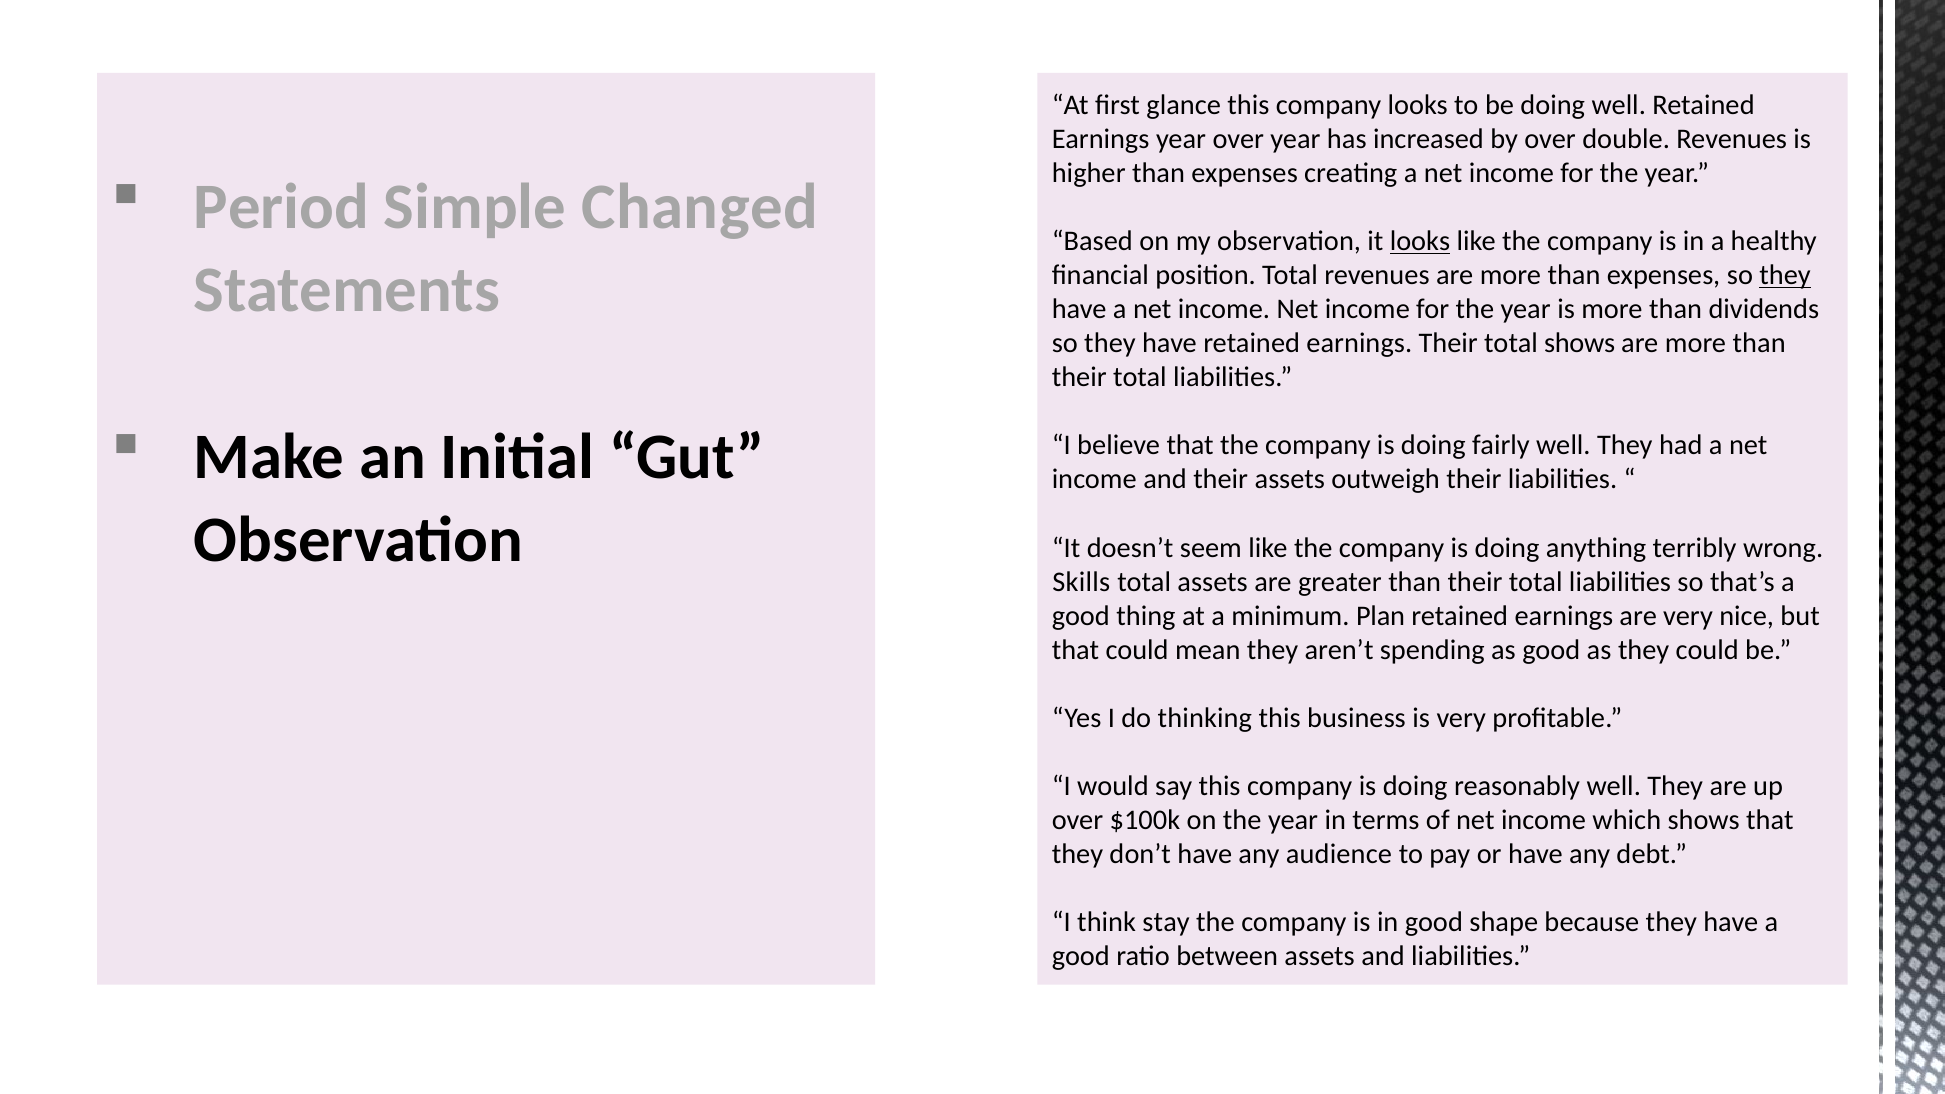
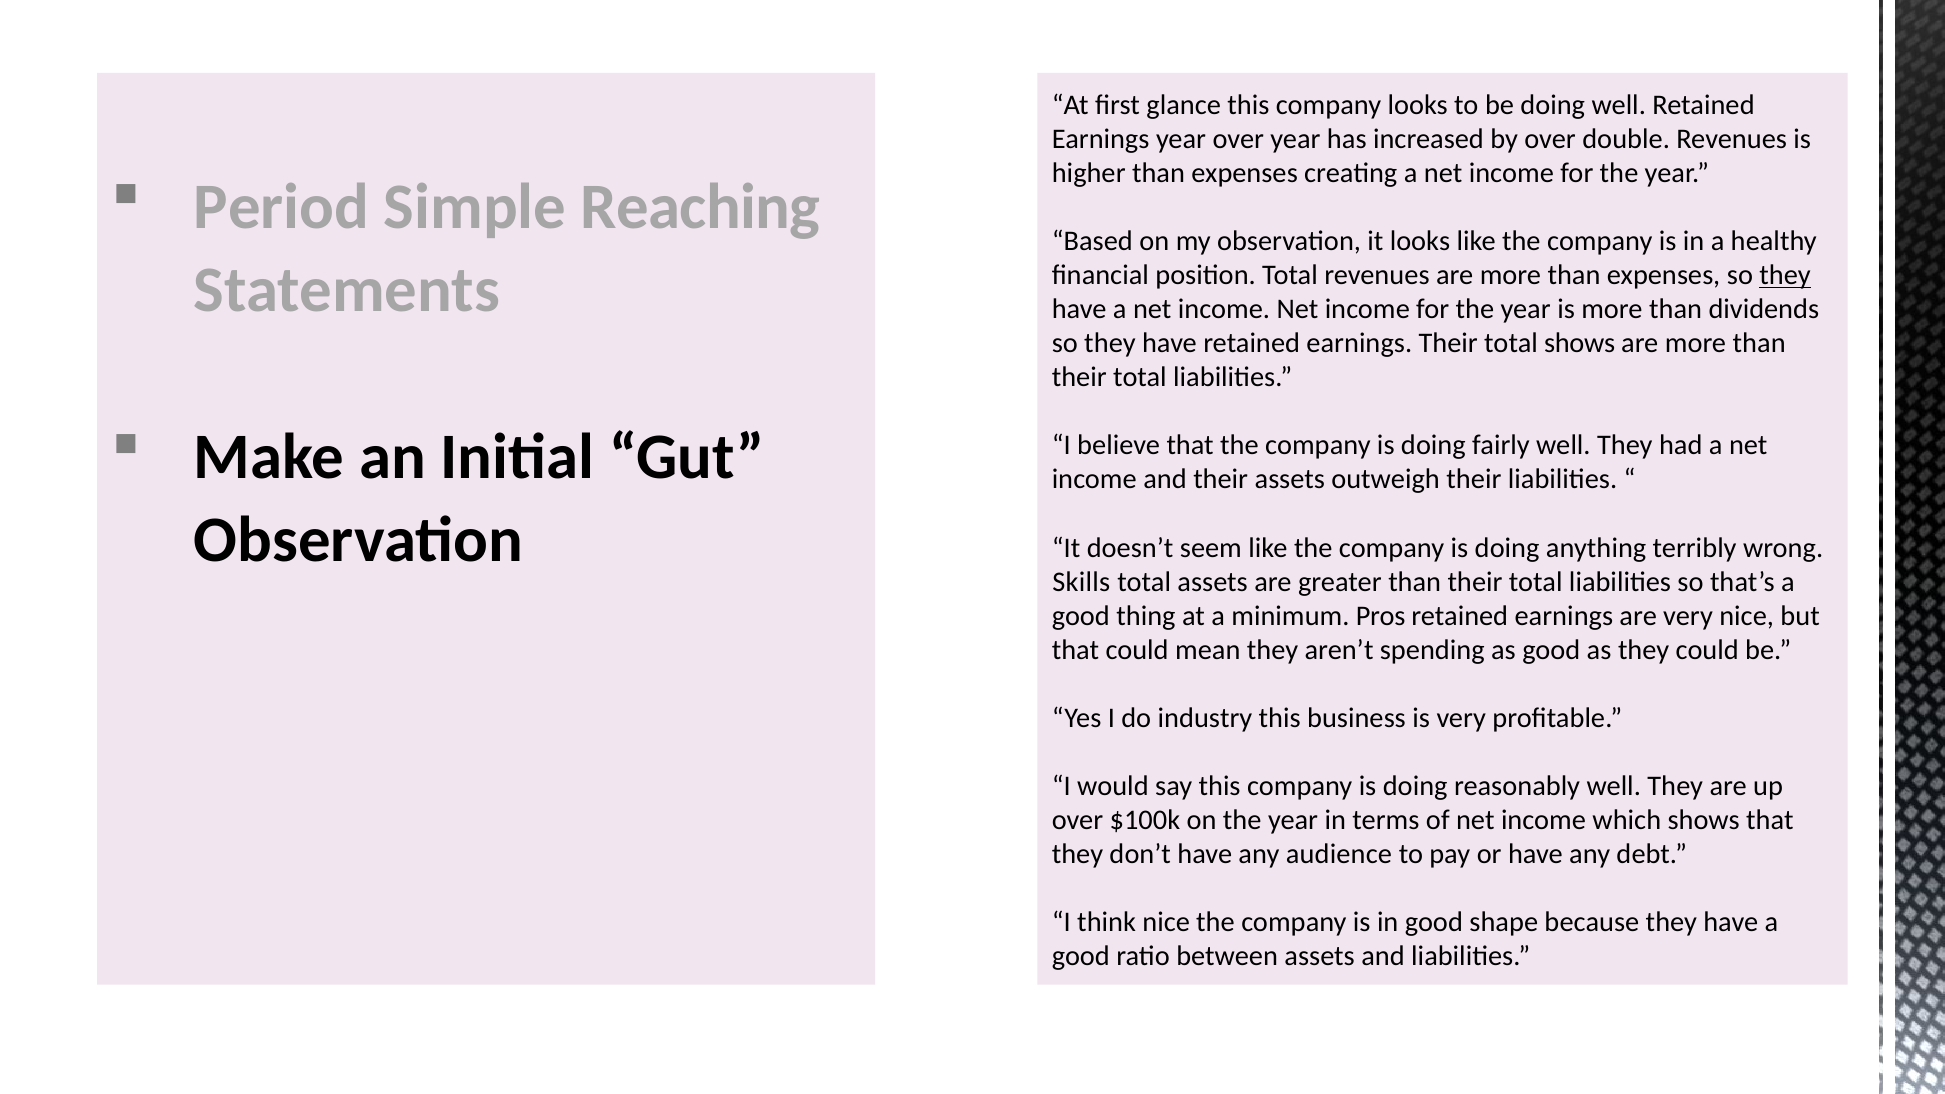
Changed: Changed -> Reaching
looks at (1420, 241) underline: present -> none
Plan: Plan -> Pros
thinking: thinking -> industry
think stay: stay -> nice
